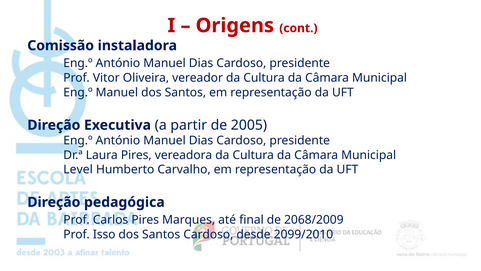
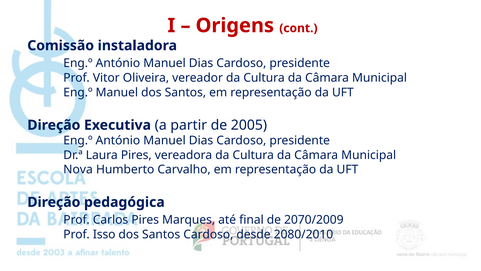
Level: Level -> Nova
2068/2009: 2068/2009 -> 2070/2009
2099/2010: 2099/2010 -> 2080/2010
